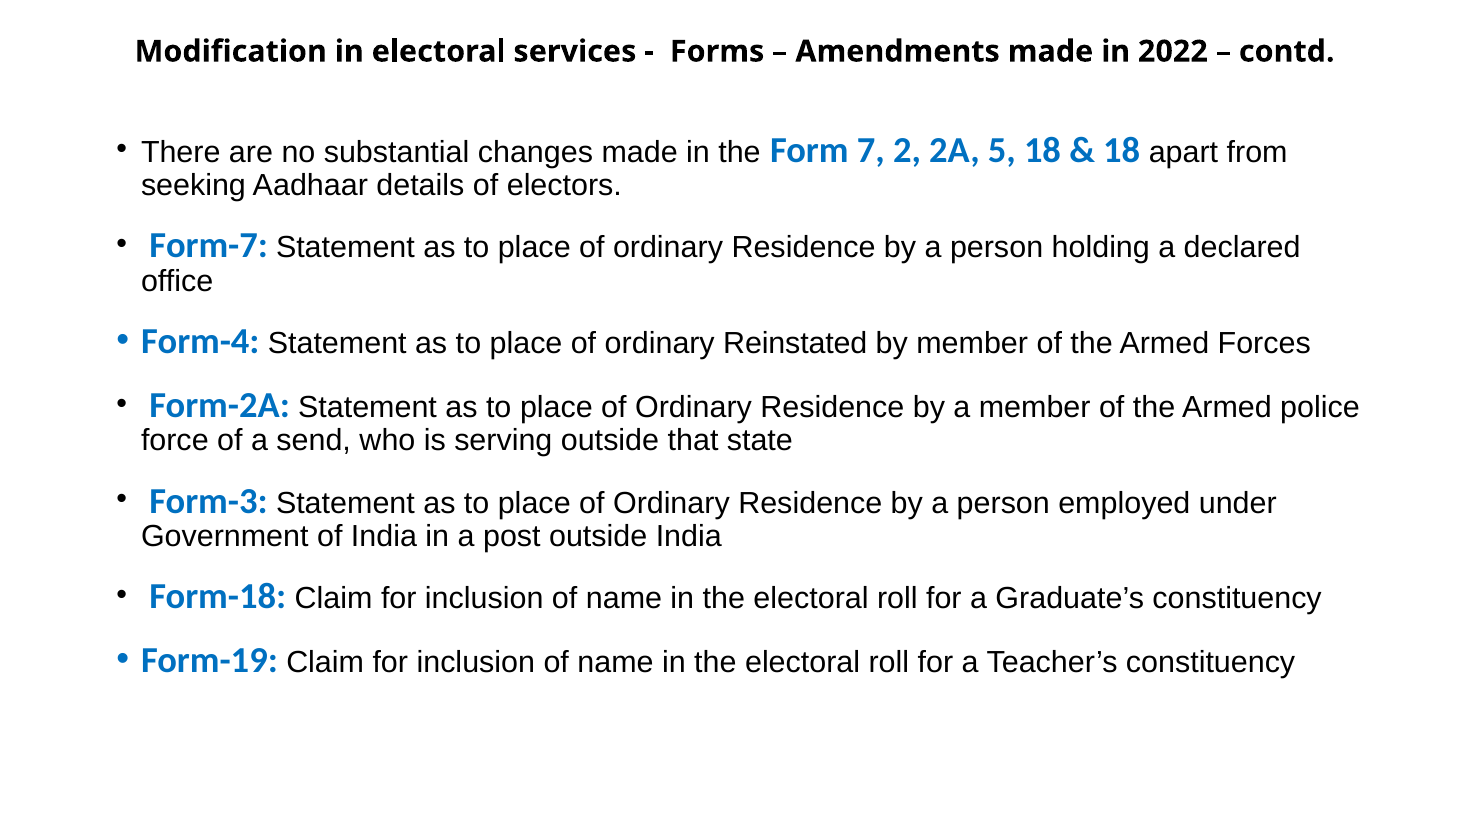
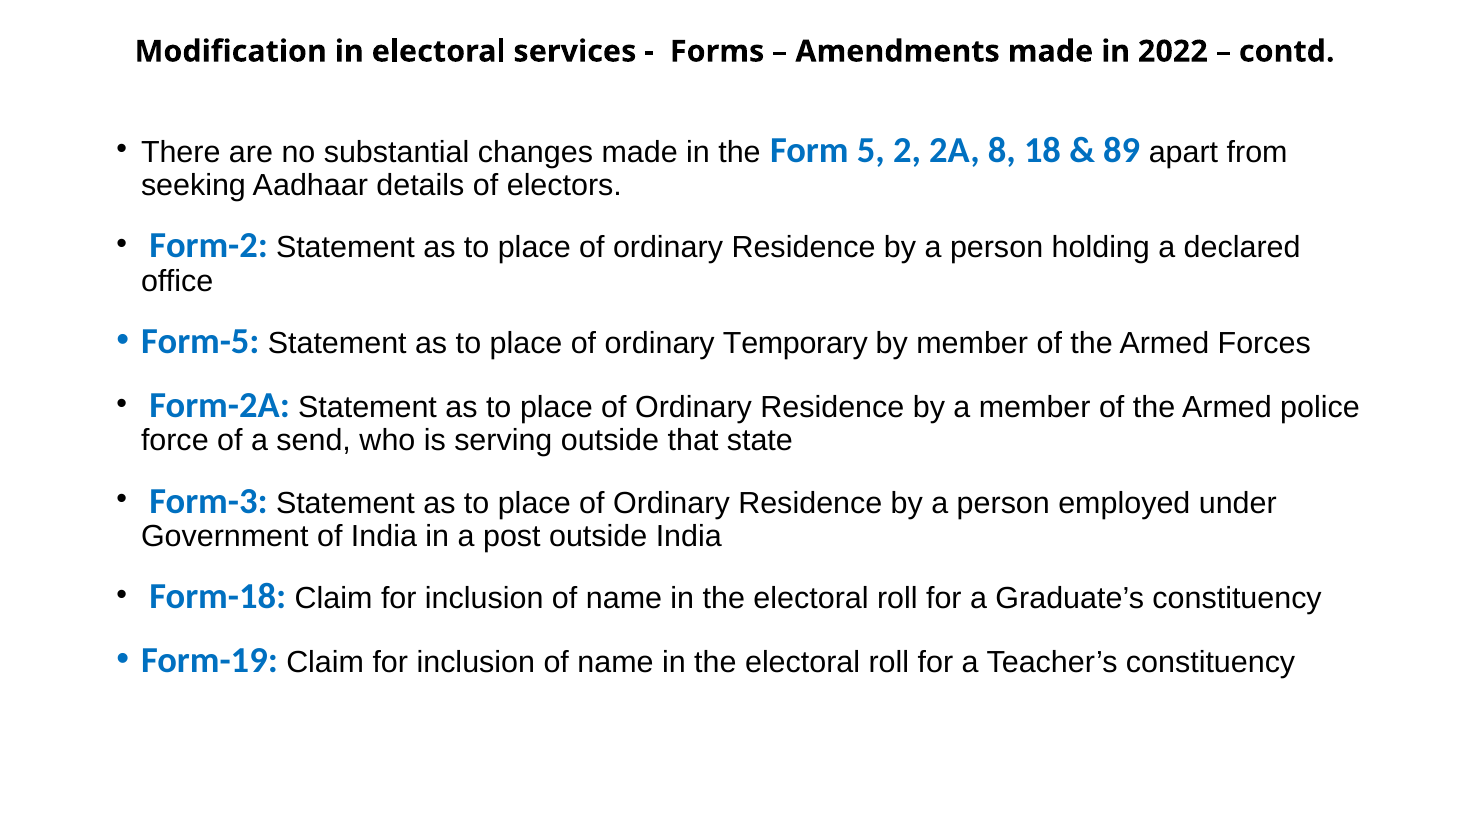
7: 7 -> 5
5: 5 -> 8
18 at (1122, 150): 18 -> 89
Form-7: Form-7 -> Form-2
Form-4: Form-4 -> Form-5
Reinstated: Reinstated -> Temporary
